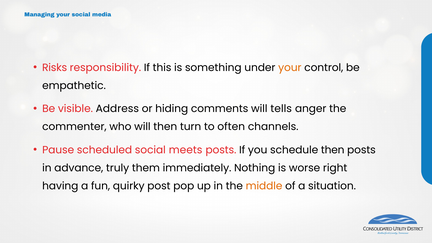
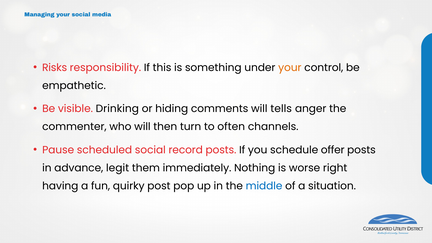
Address: Address -> Drinking
meets: meets -> record
schedule then: then -> offer
truly: truly -> legit
middle colour: orange -> blue
